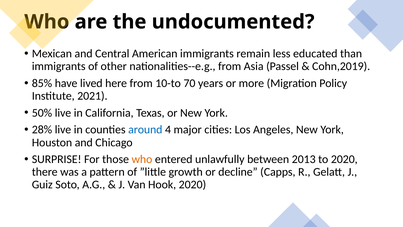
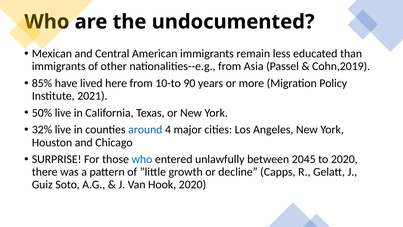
70: 70 -> 90
28%: 28% -> 32%
who at (142, 159) colour: orange -> blue
2013: 2013 -> 2045
